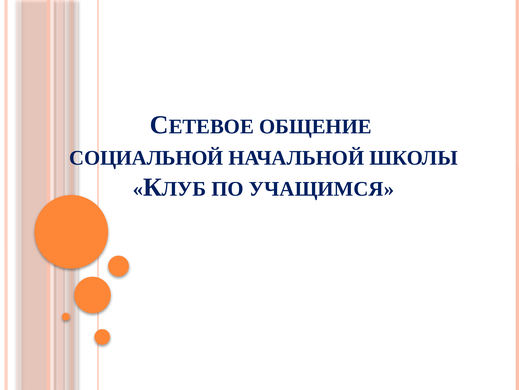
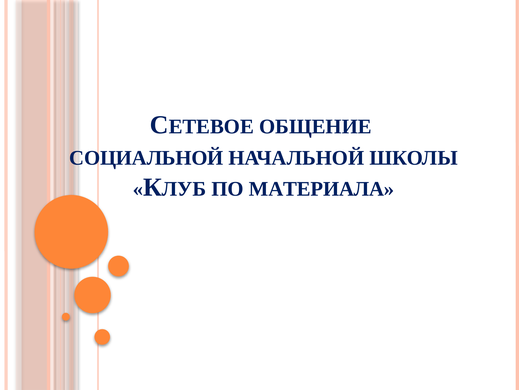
УЧАЩИМСЯ: УЧАЩИМСЯ -> МАТЕРИАЛА
